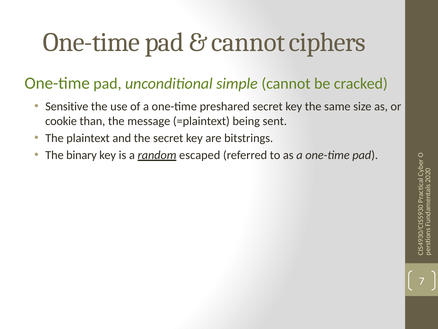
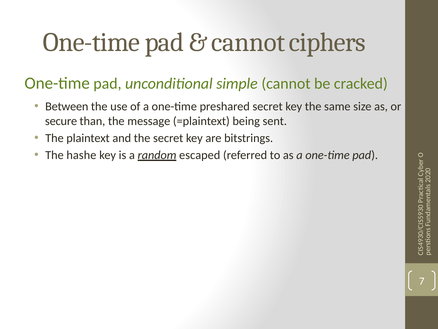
Sensitive: Sensitive -> Between
cookie: cookie -> secure
binary: binary -> hashe
